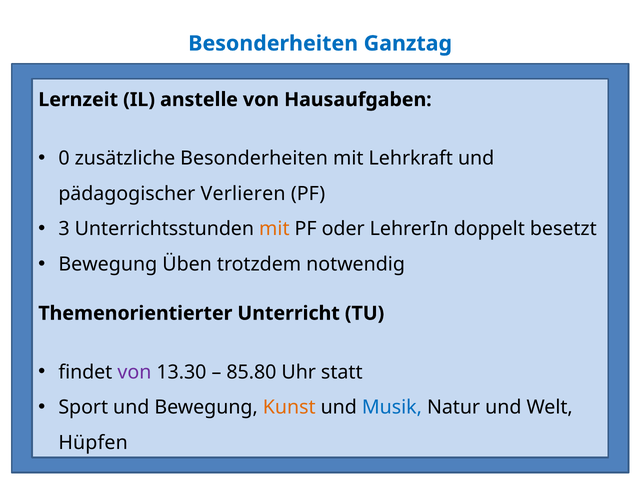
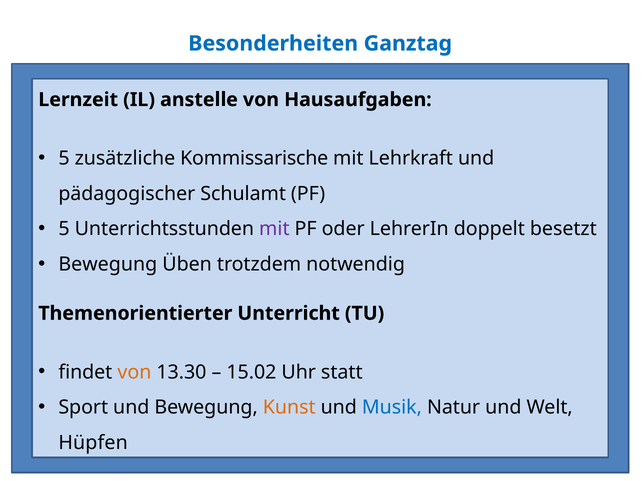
0 at (64, 159): 0 -> 5
zusätzliche Besonderheiten: Besonderheiten -> Kommissarische
Verlieren: Verlieren -> Schulamt
3 at (64, 229): 3 -> 5
mit at (274, 229) colour: orange -> purple
von at (134, 372) colour: purple -> orange
85.80: 85.80 -> 15.02
